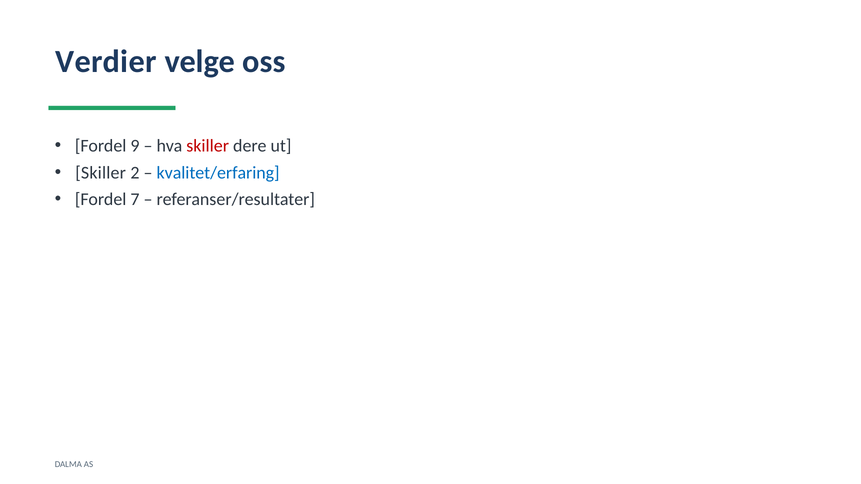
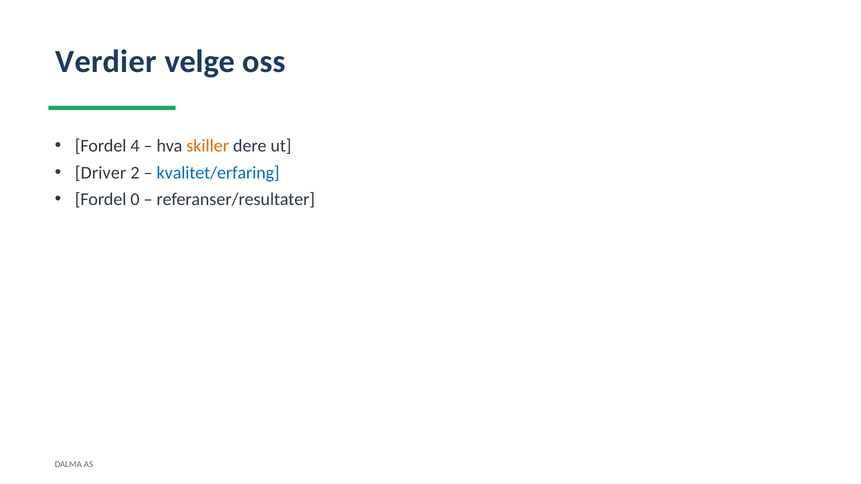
9: 9 -> 4
skiller at (208, 146) colour: red -> orange
Skiller at (101, 173): Skiller -> Driver
7: 7 -> 0
